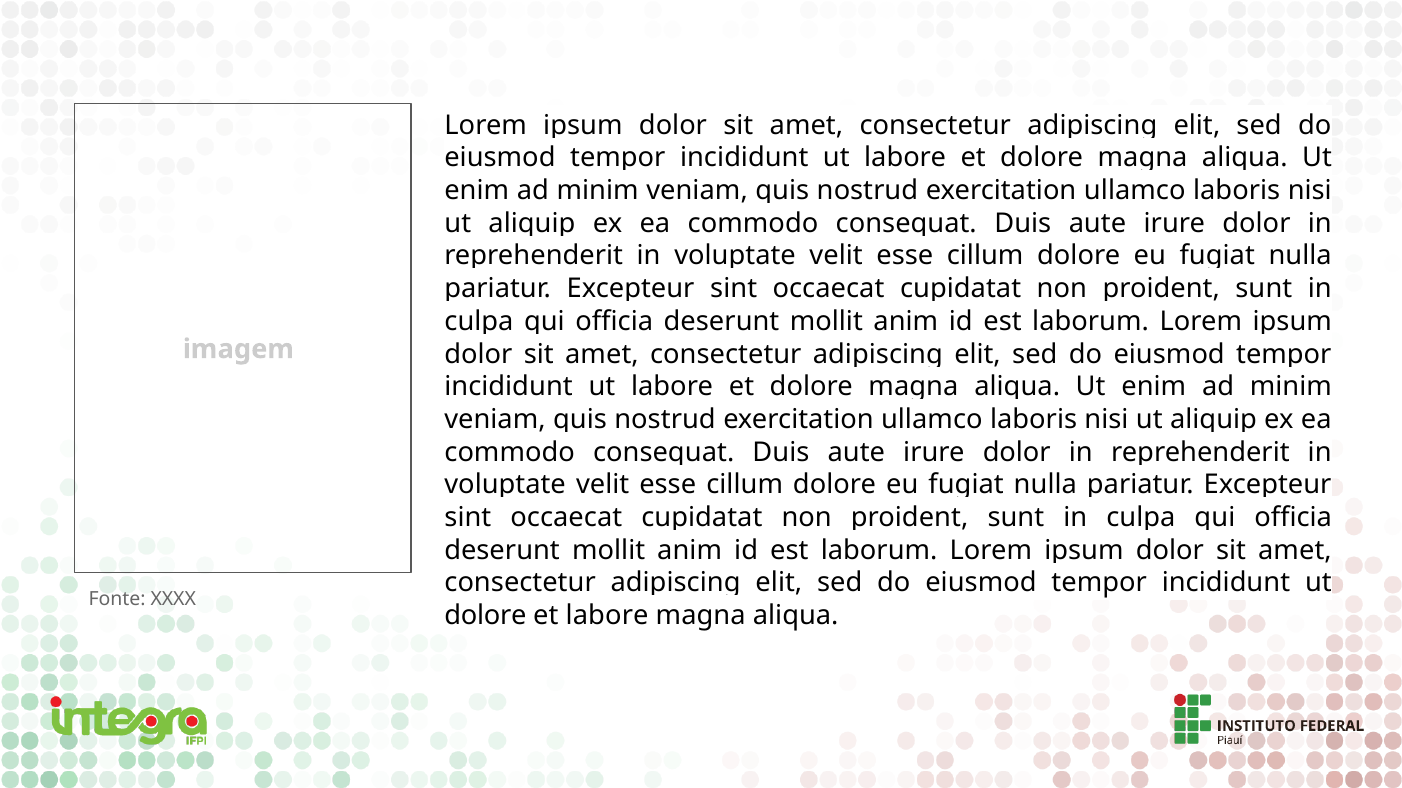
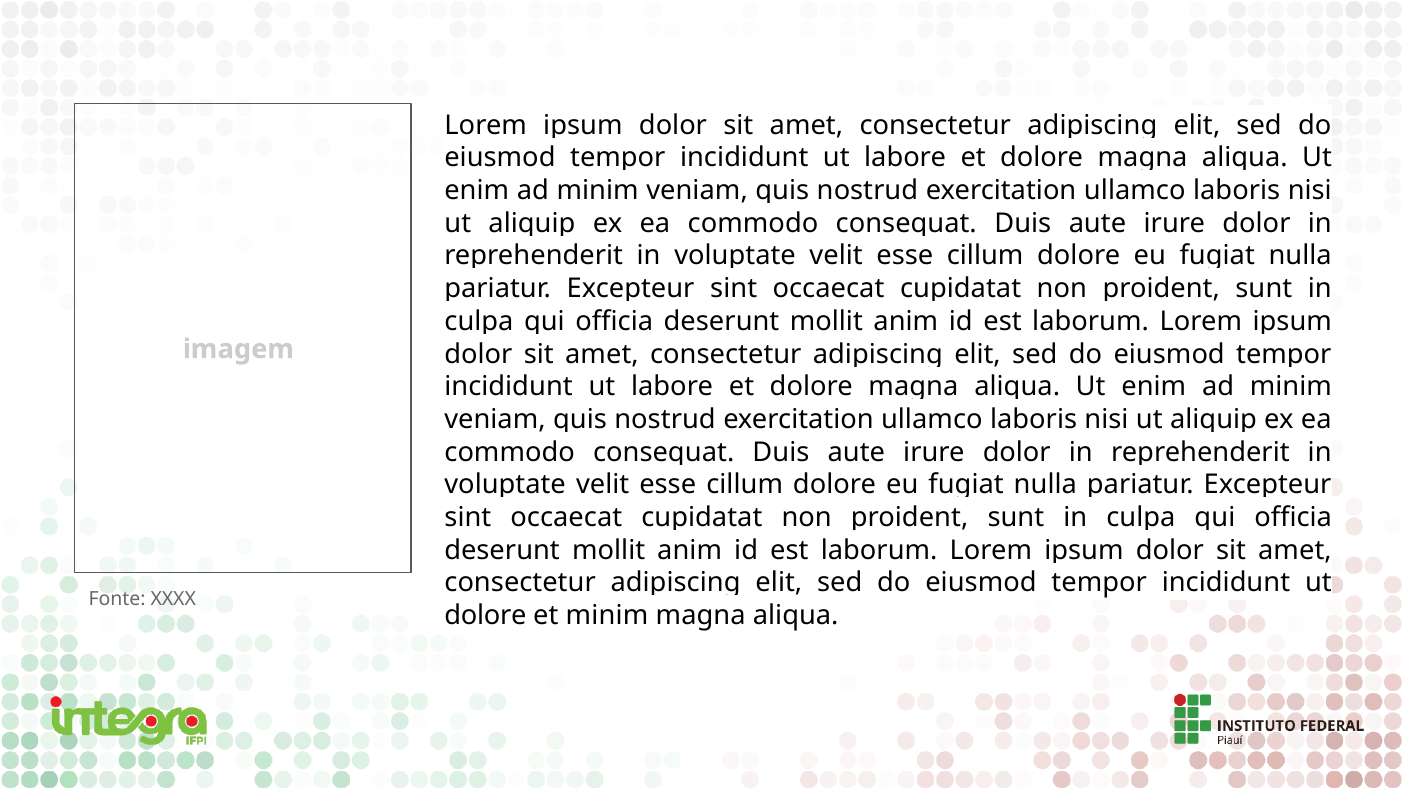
et labore: labore -> minim
